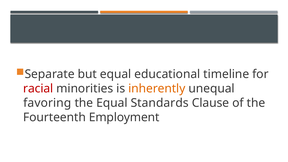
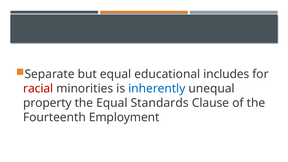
timeline: timeline -> includes
inherently colour: orange -> blue
favoring: favoring -> property
